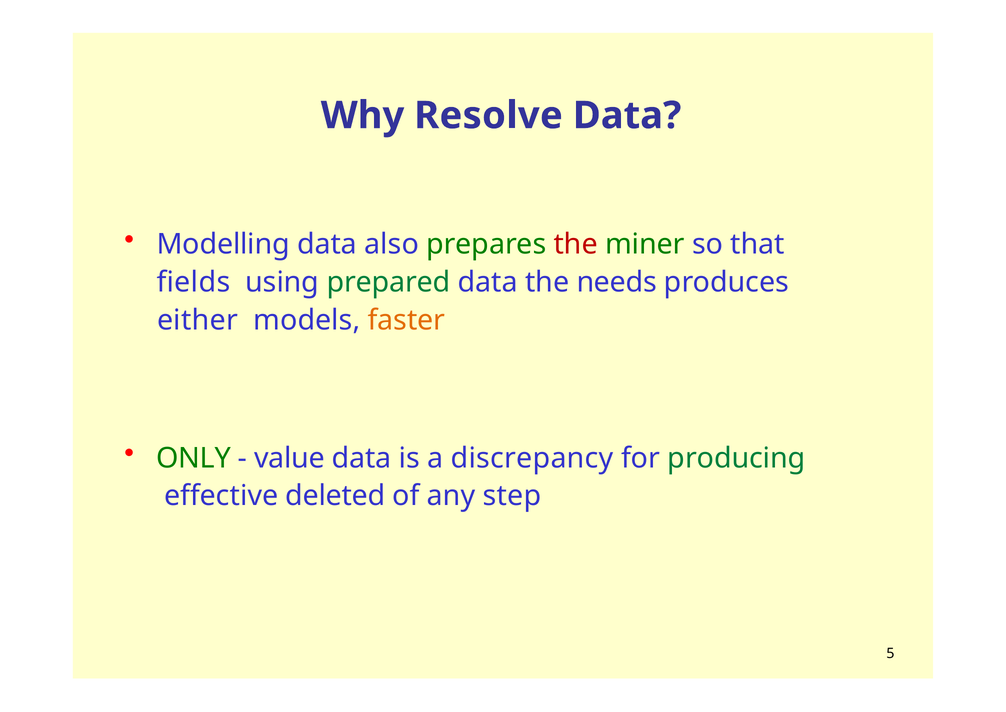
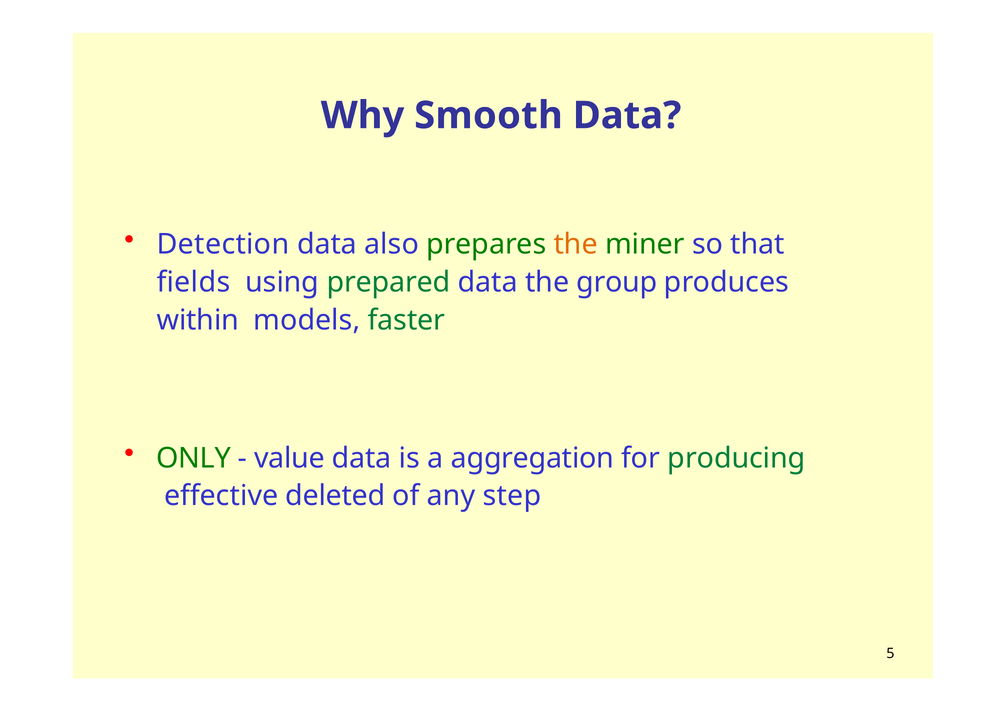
Resolve: Resolve -> Smooth
Modelling: Modelling -> Detection
the at (576, 244) colour: red -> orange
needs: needs -> group
either: either -> within
faster colour: orange -> green
discrepancy: discrepancy -> aggregation
